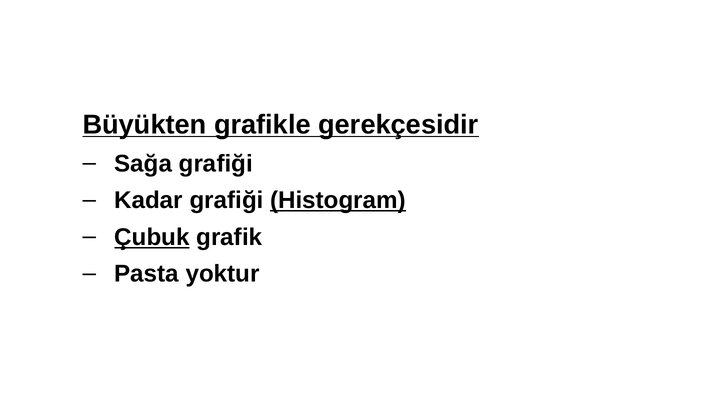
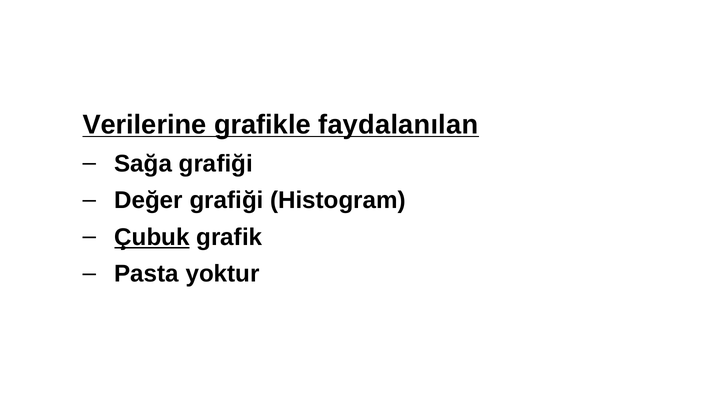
Büyükten: Büyükten -> Verilerine
gerekçesidir: gerekçesidir -> faydalanılan
Kadar: Kadar -> Değer
Histogram underline: present -> none
